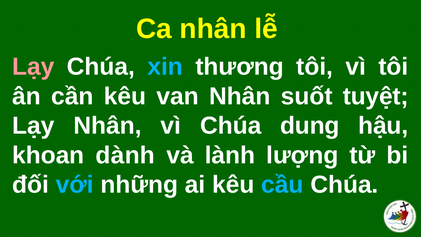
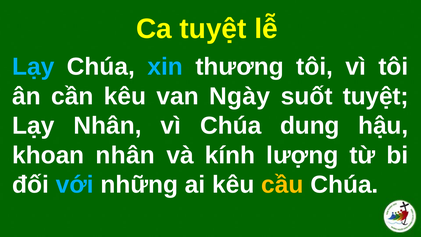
Ca nhân: nhân -> tuyệt
Lạy at (33, 67) colour: pink -> light blue
van Nhân: Nhân -> Ngày
khoan dành: dành -> nhân
lành: lành -> kính
cầu colour: light blue -> yellow
